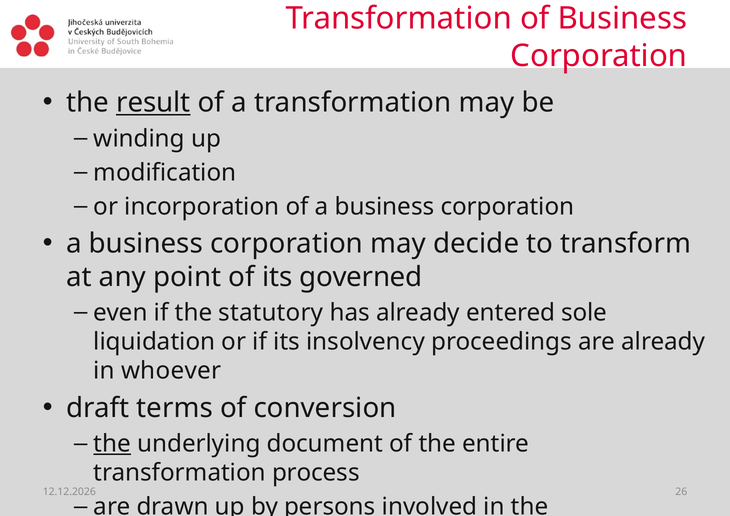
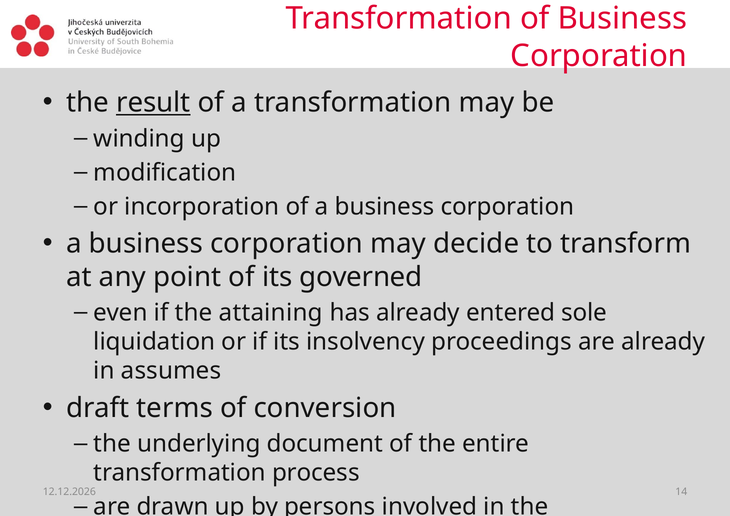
statutory: statutory -> attaining
whoever: whoever -> assumes
the at (112, 444) underline: present -> none
26: 26 -> 14
